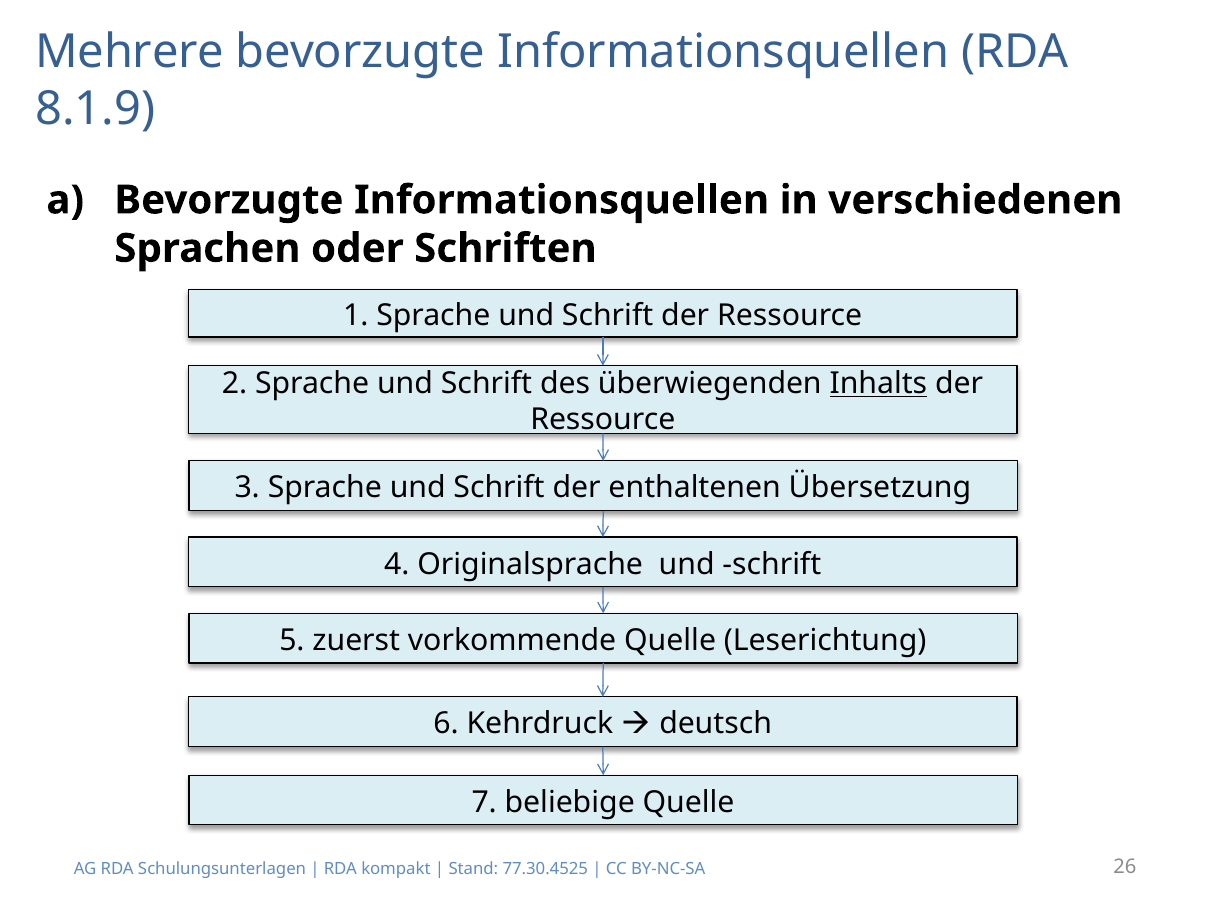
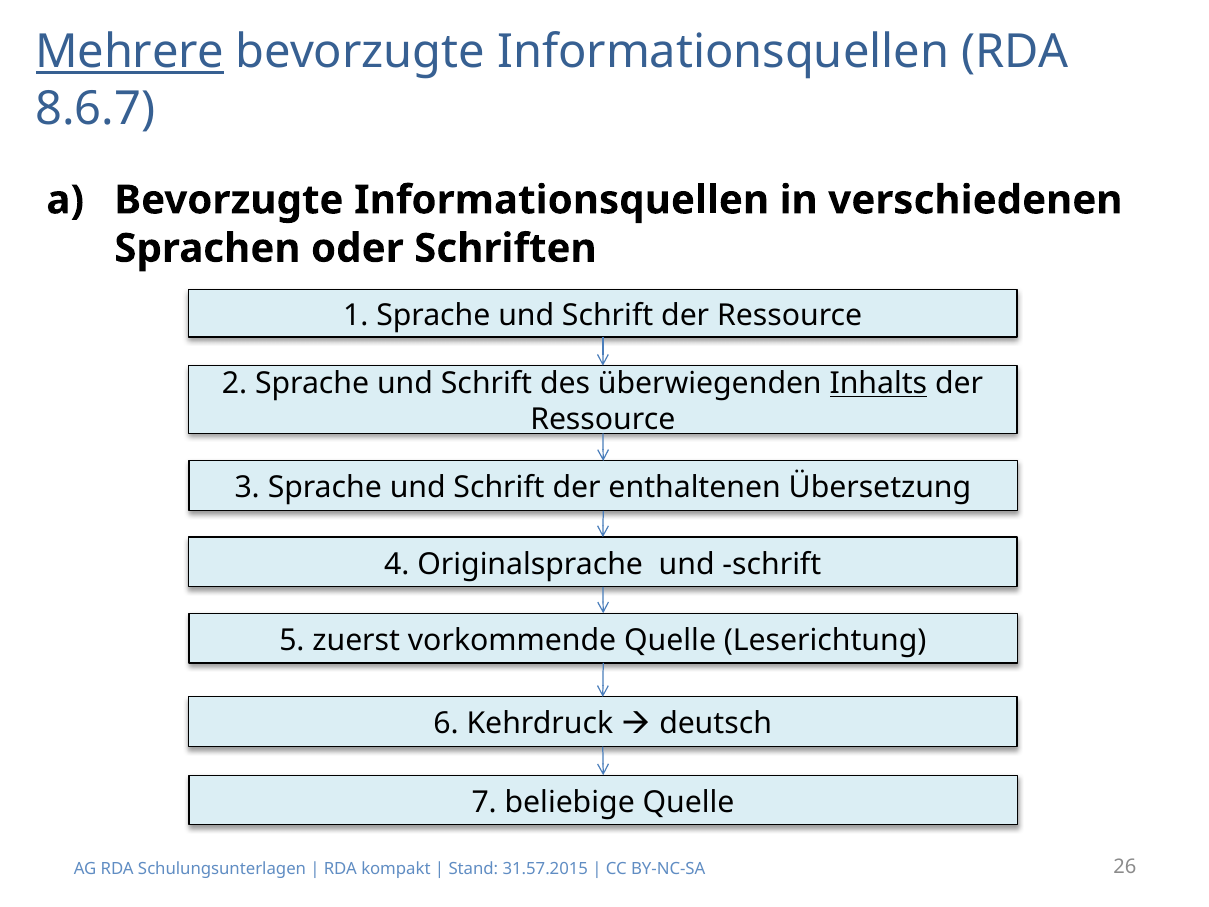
Mehrere underline: none -> present
8.1.9: 8.1.9 -> 8.6.7
77.30.4525: 77.30.4525 -> 31.57.2015
